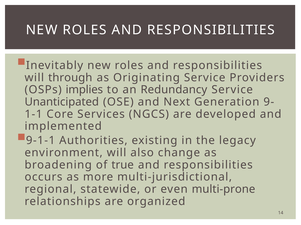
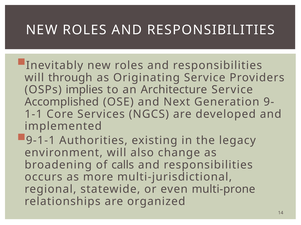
Redundancy: Redundancy -> Architecture
Unanticipated: Unanticipated -> Accomplished
true: true -> calls
